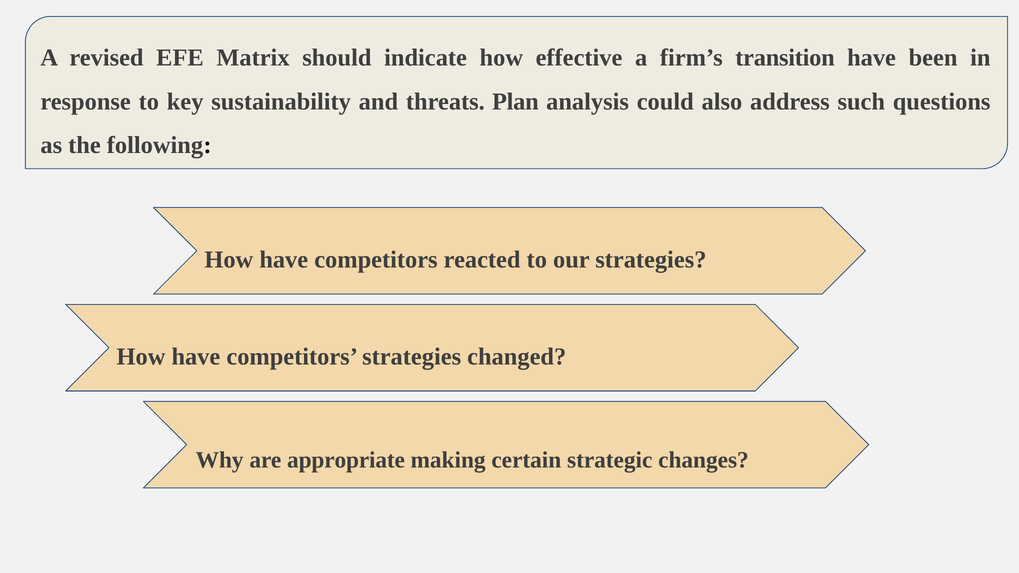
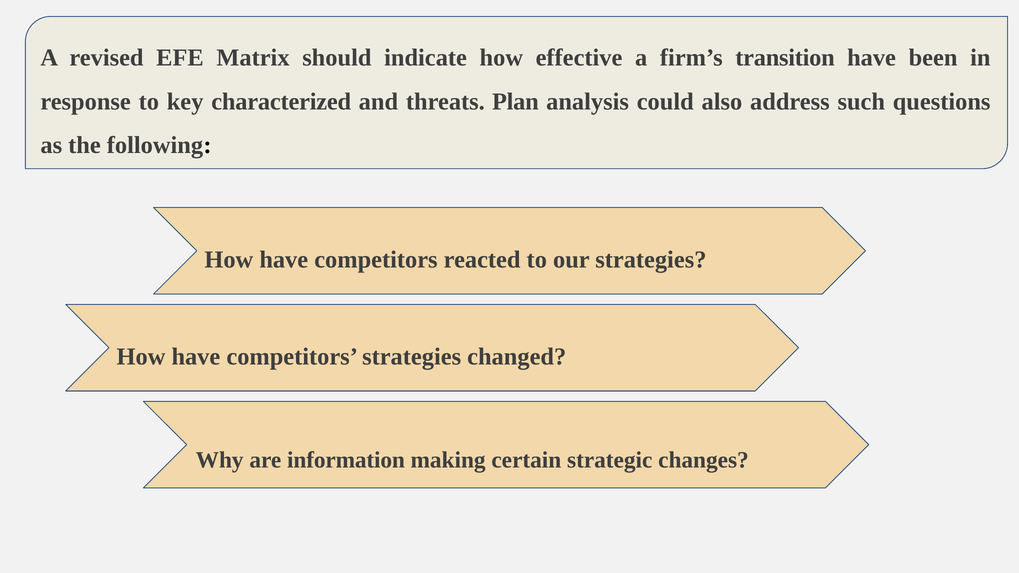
sustainability: sustainability -> characterized
appropriate: appropriate -> information
